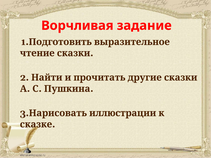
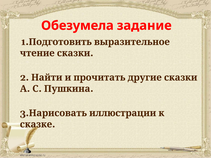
Ворчливая: Ворчливая -> Обезумела
